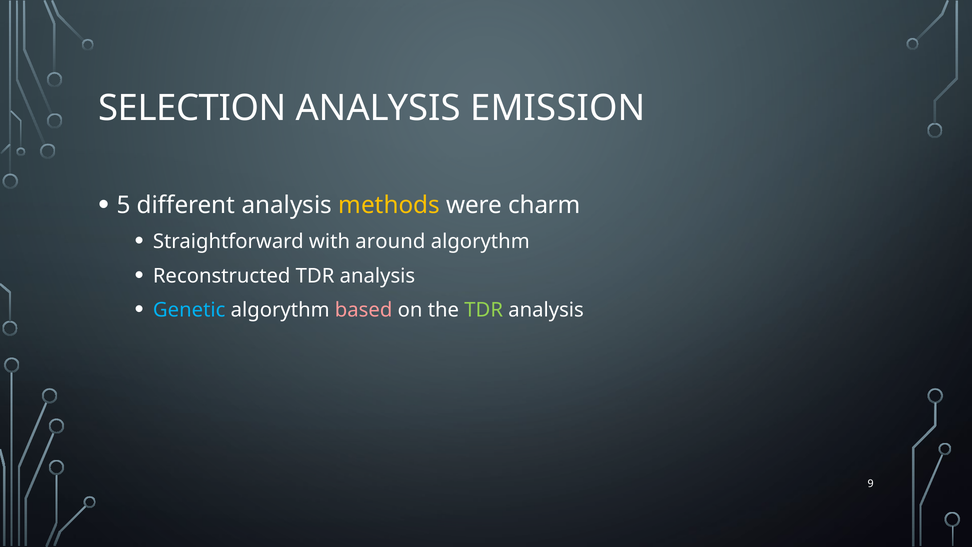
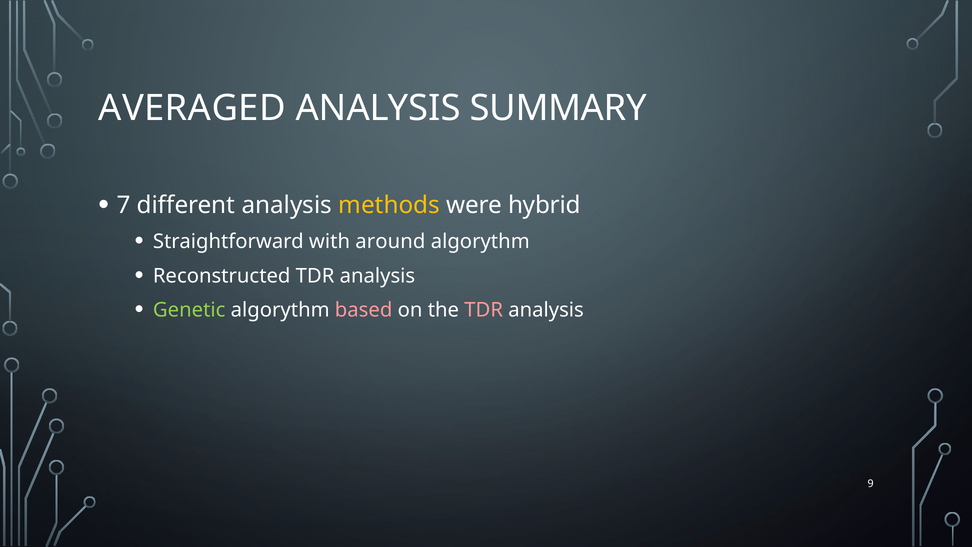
SELECTION: SELECTION -> AVERAGED
EMISSION: EMISSION -> SUMMARY
5: 5 -> 7
charm: charm -> hybrid
Genetic colour: light blue -> light green
TDR at (484, 310) colour: light green -> pink
